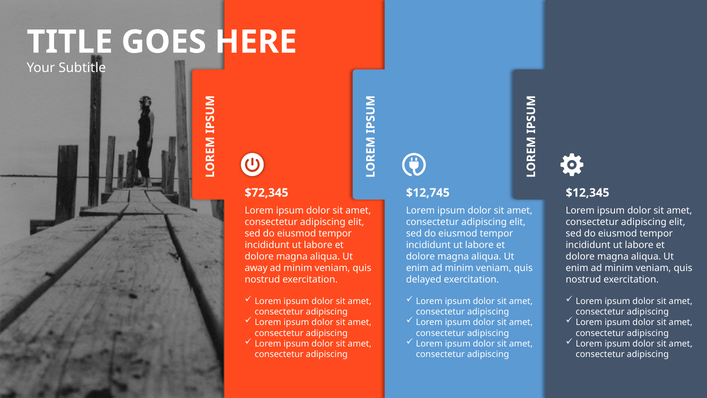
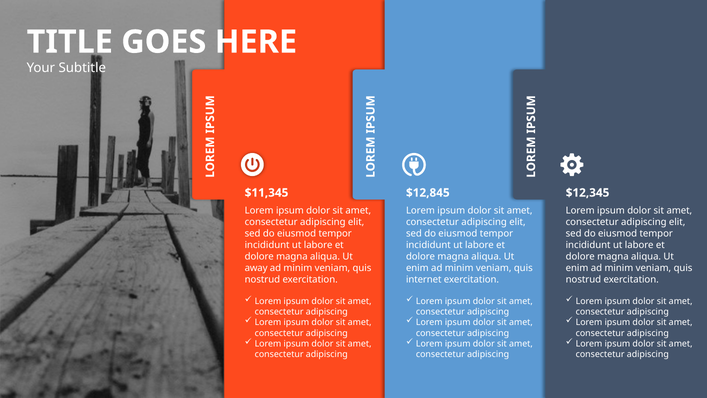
$72,345: $72,345 -> $11,345
$12,745: $12,745 -> $12,845
delayed: delayed -> internet
